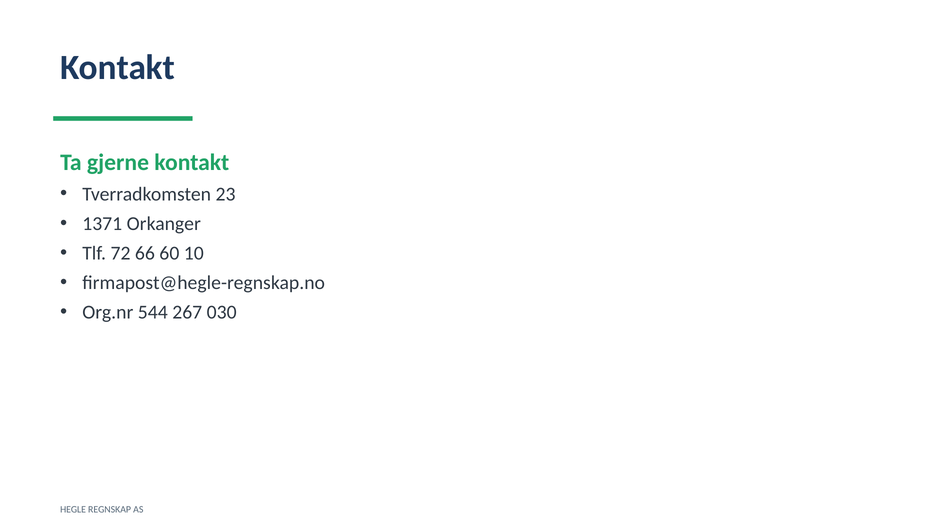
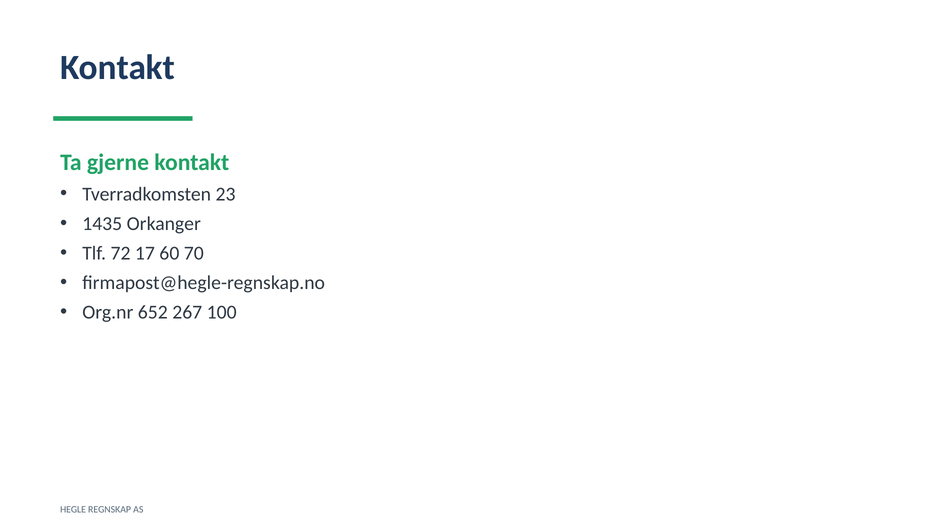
1371: 1371 -> 1435
66: 66 -> 17
10: 10 -> 70
544: 544 -> 652
030: 030 -> 100
